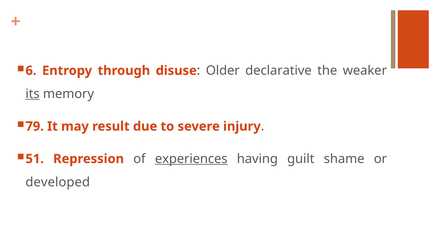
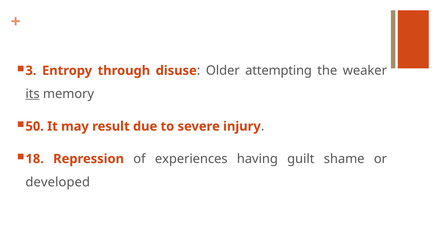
6: 6 -> 3
declarative: declarative -> attempting
79: 79 -> 50
51: 51 -> 18
experiences underline: present -> none
